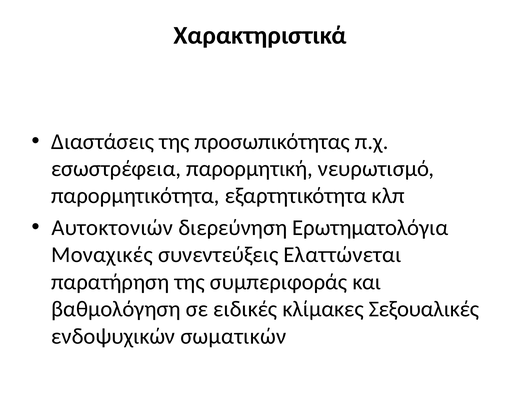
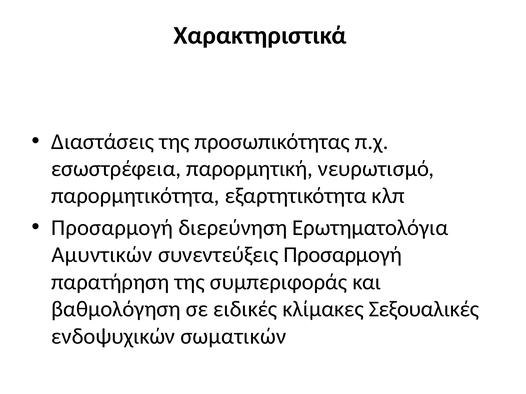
Αυτοκτονιών at (112, 228): Αυτοκτονιών -> Προσαρμογή
Μοναχικές: Μοναχικές -> Αμυντικών
συνεντεύξεις Ελαττώνεται: Ελαττώνεται -> Προσαρμογή
